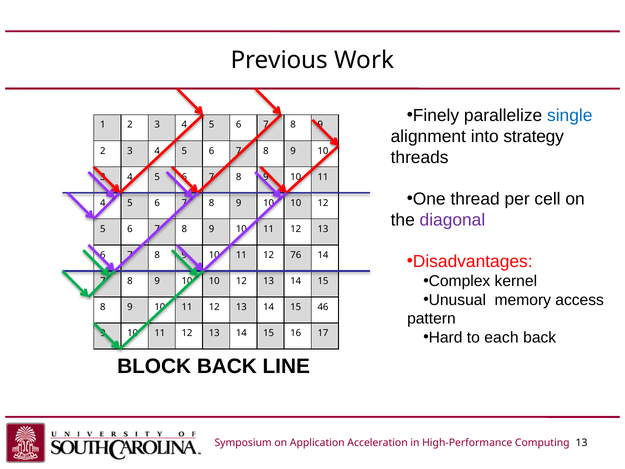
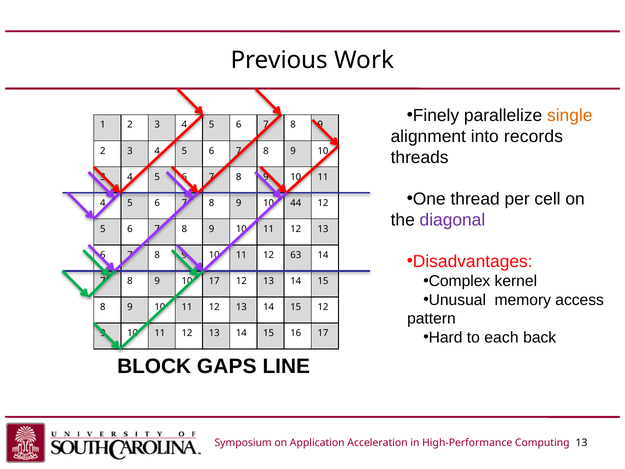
single colour: blue -> orange
strategy: strategy -> records
10 at (296, 203): 10 -> 44
76: 76 -> 63
10 at (214, 281): 10 -> 17
15 46: 46 -> 12
BLOCK BACK: BACK -> GAPS
